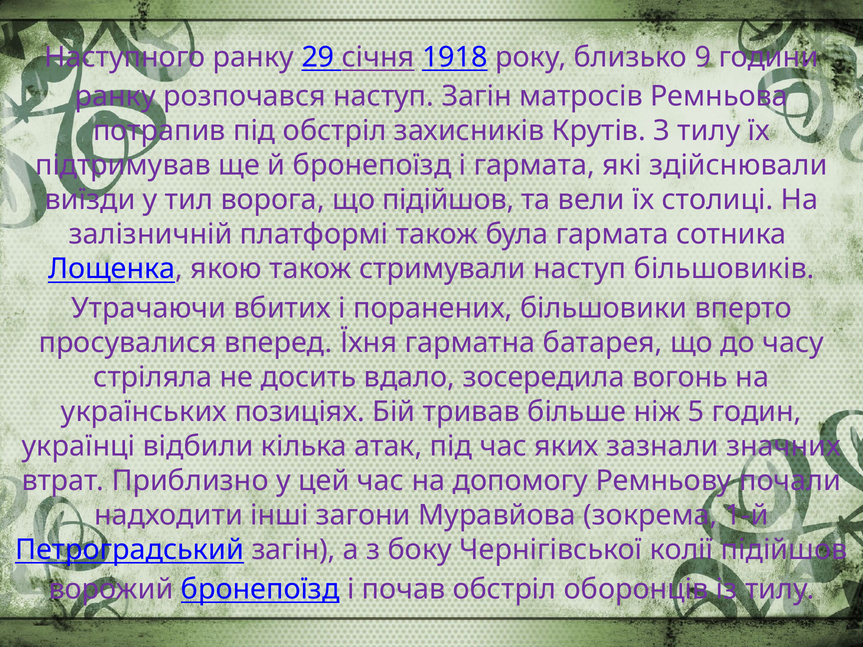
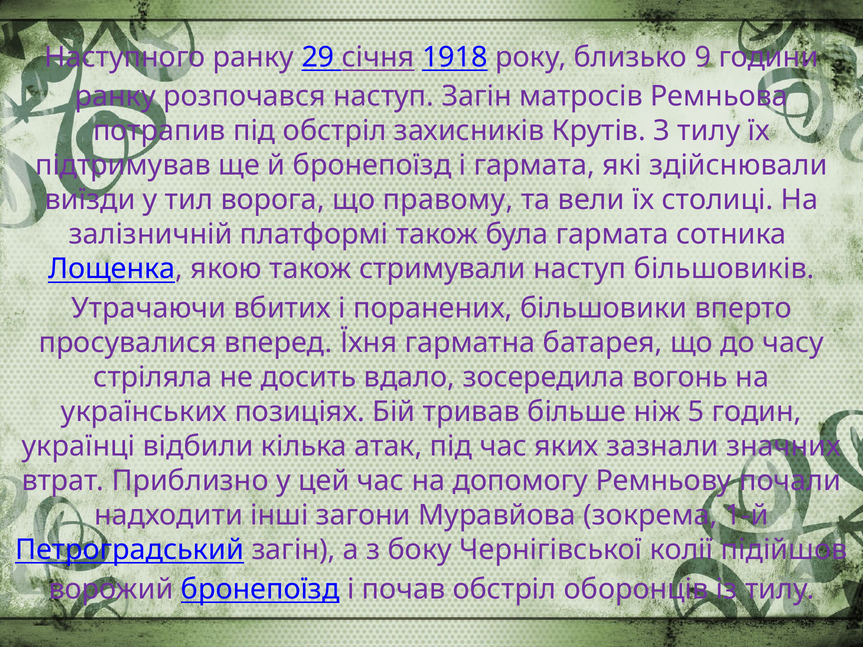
що підійшов: підійшов -> правому
